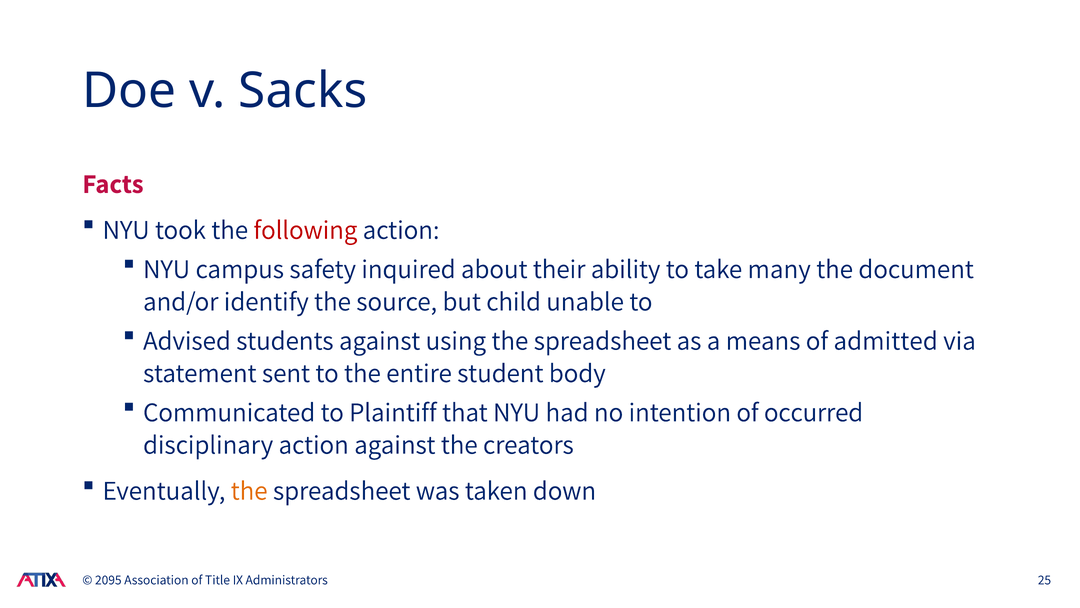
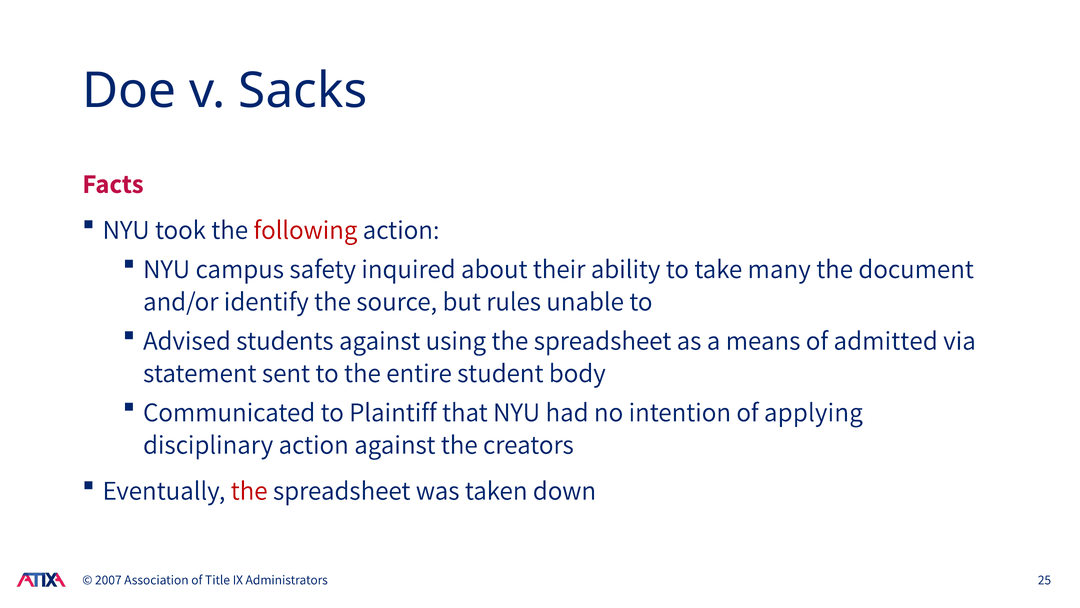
child: child -> rules
occurred: occurred -> applying
the at (249, 490) colour: orange -> red
2095: 2095 -> 2007
